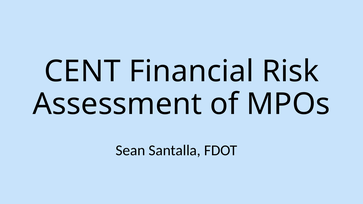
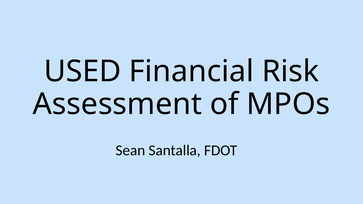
CENT: CENT -> USED
